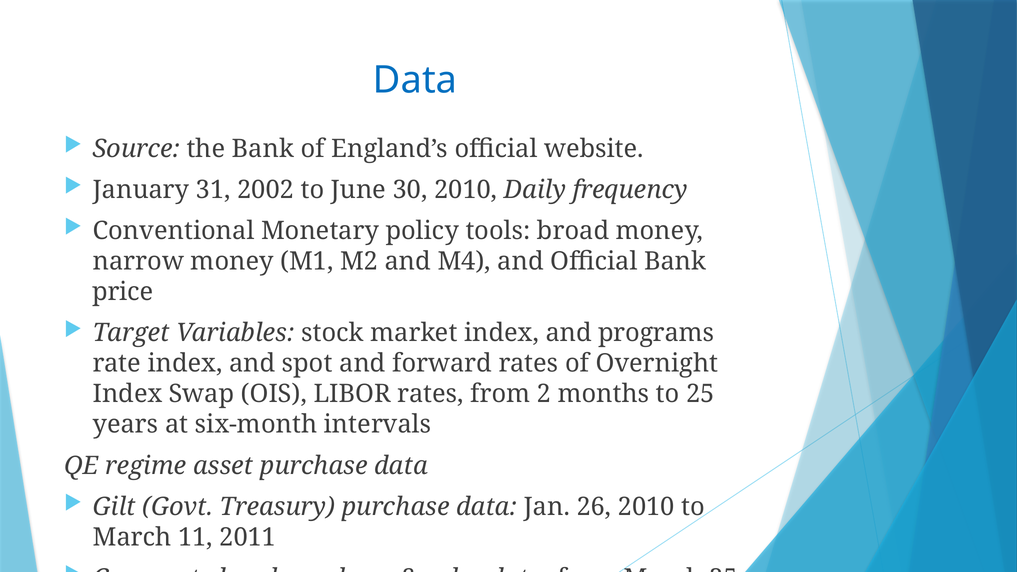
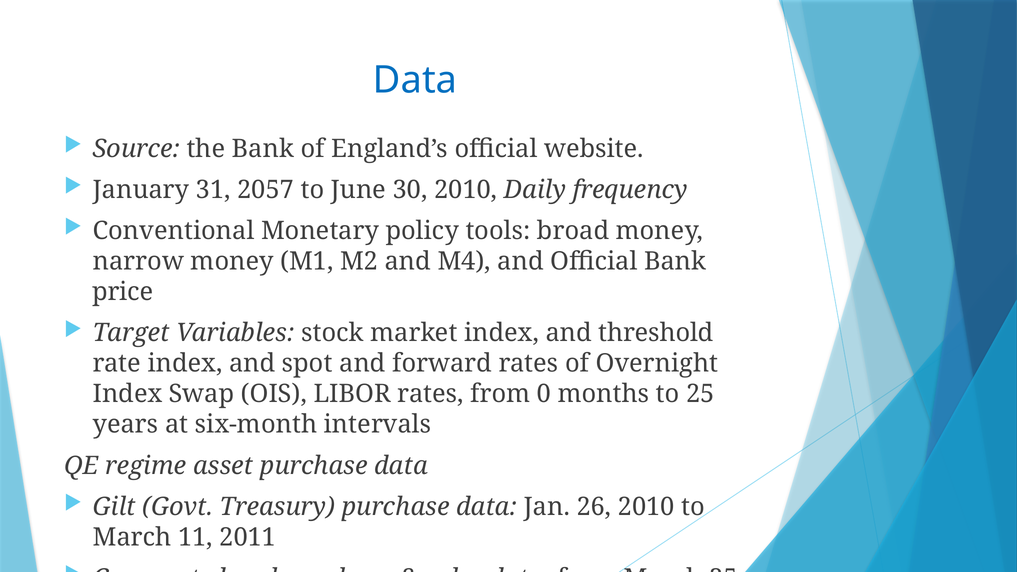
2002: 2002 -> 2057
programs: programs -> threshold
2: 2 -> 0
